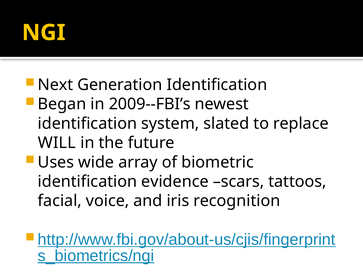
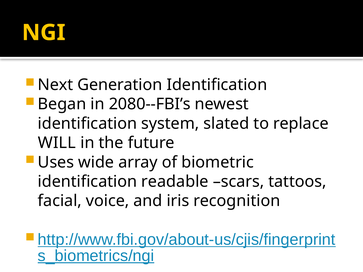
2009--FBI’s: 2009--FBI’s -> 2080--FBI’s
evidence: evidence -> readable
